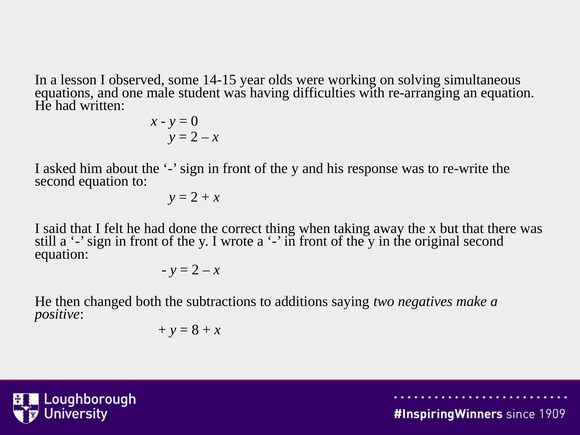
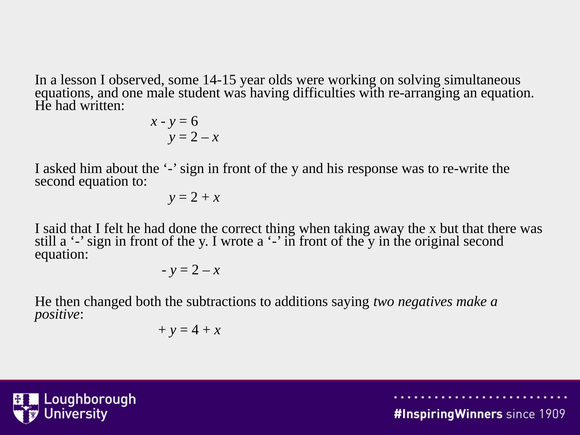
0: 0 -> 6
8: 8 -> 4
